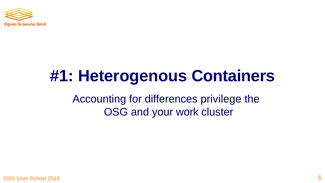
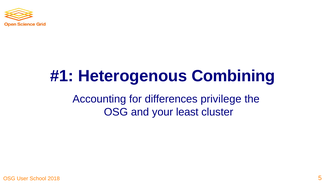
Containers: Containers -> Combining
work: work -> least
